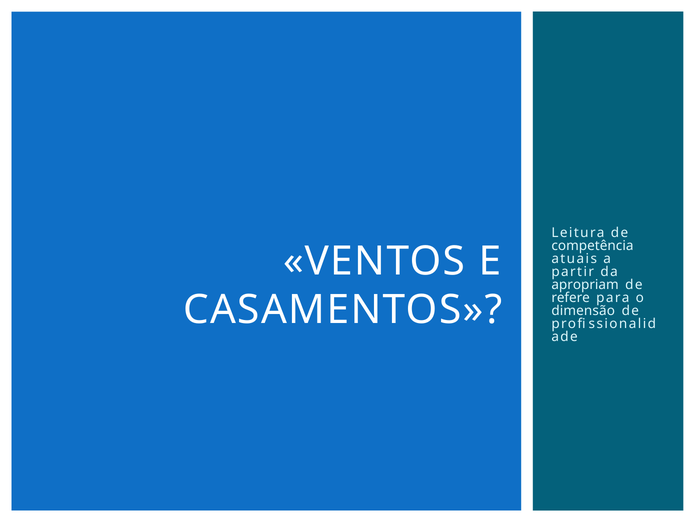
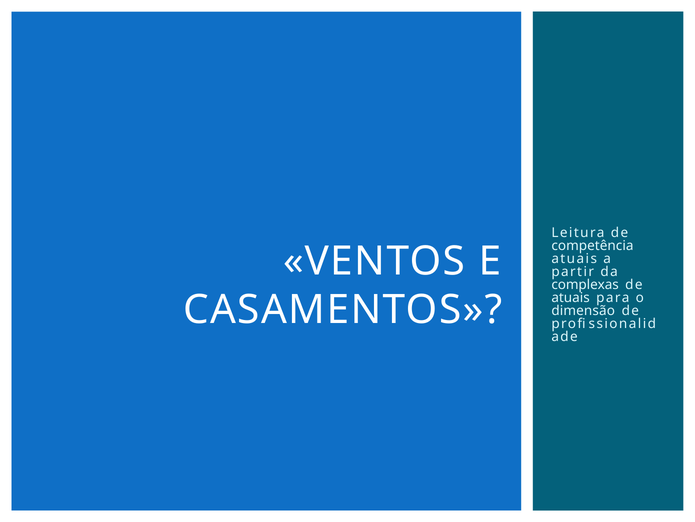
apropriam: apropriam -> complexas
refere at (571, 297): refere -> atuais
